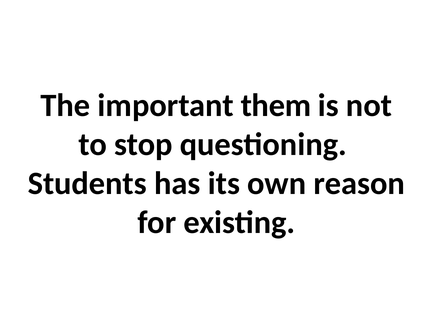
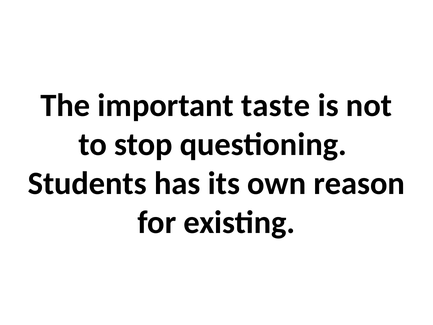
them: them -> taste
